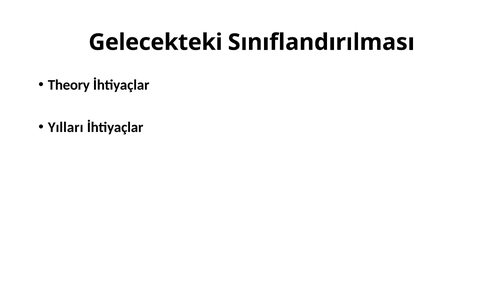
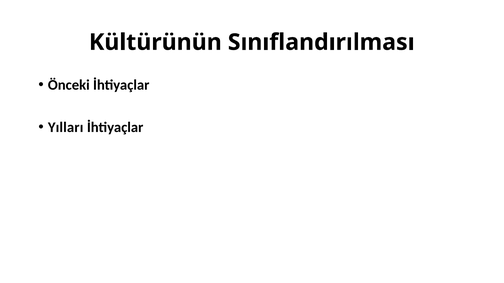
Gelecekteki: Gelecekteki -> Kültürünün
Theory: Theory -> Önceki
